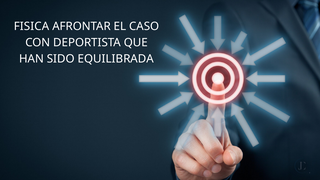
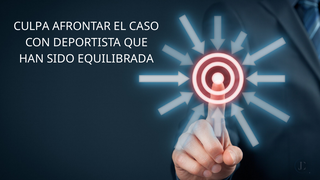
FISICA: FISICA -> CULPA
